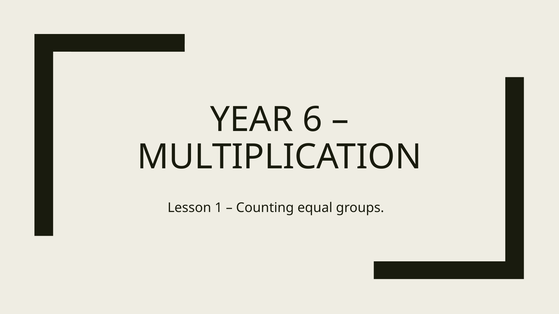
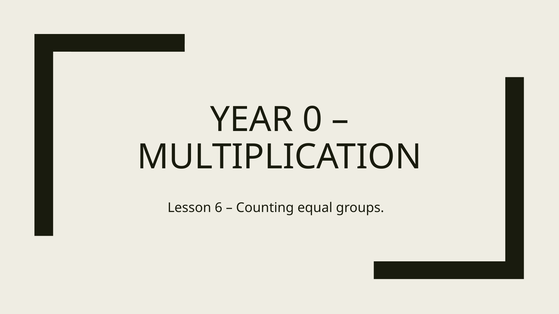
6: 6 -> 0
1: 1 -> 6
